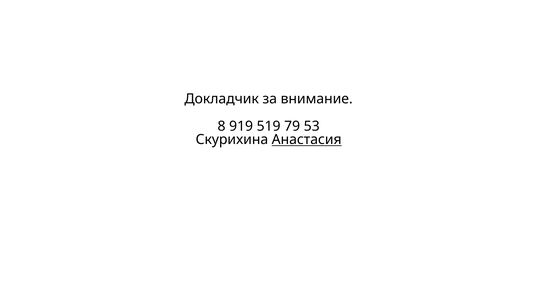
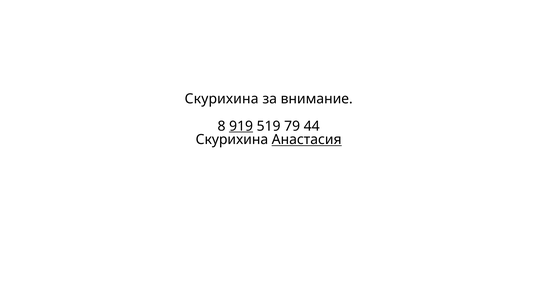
Докладчик at (222, 99): Докладчик -> Скурихина
919 underline: none -> present
53: 53 -> 44
